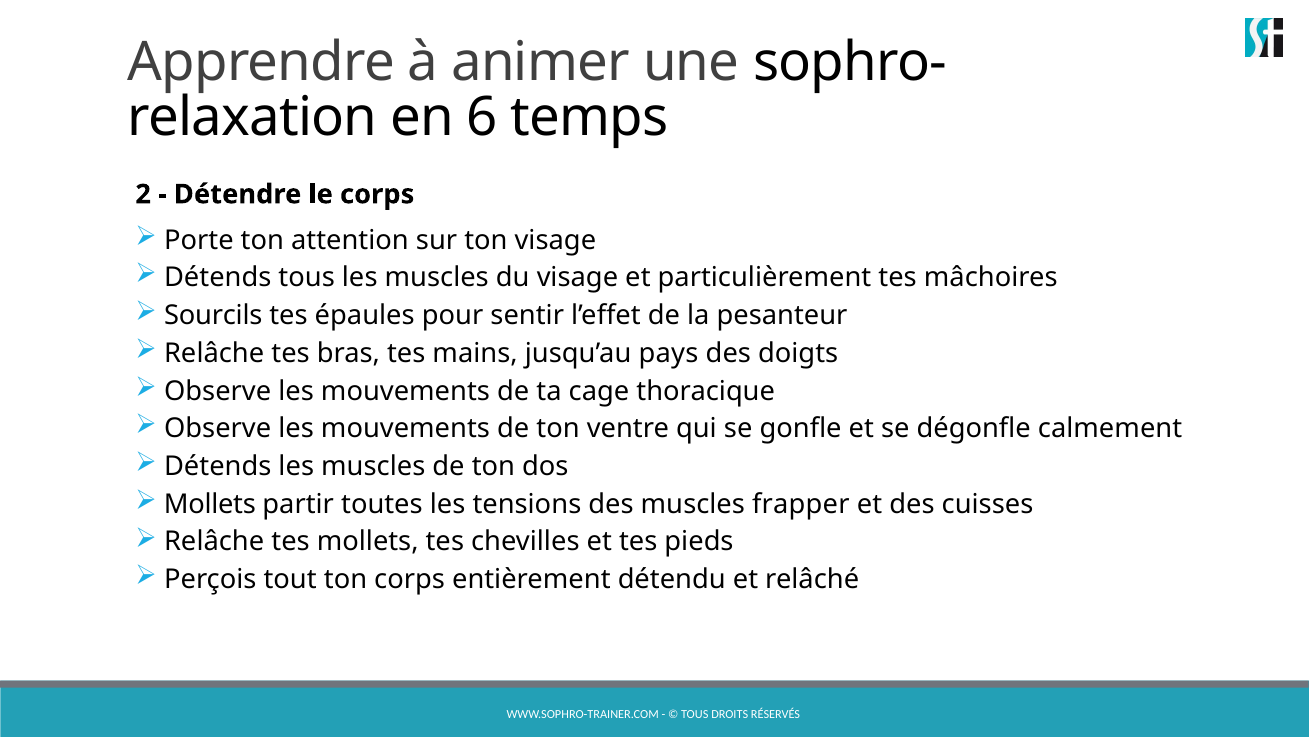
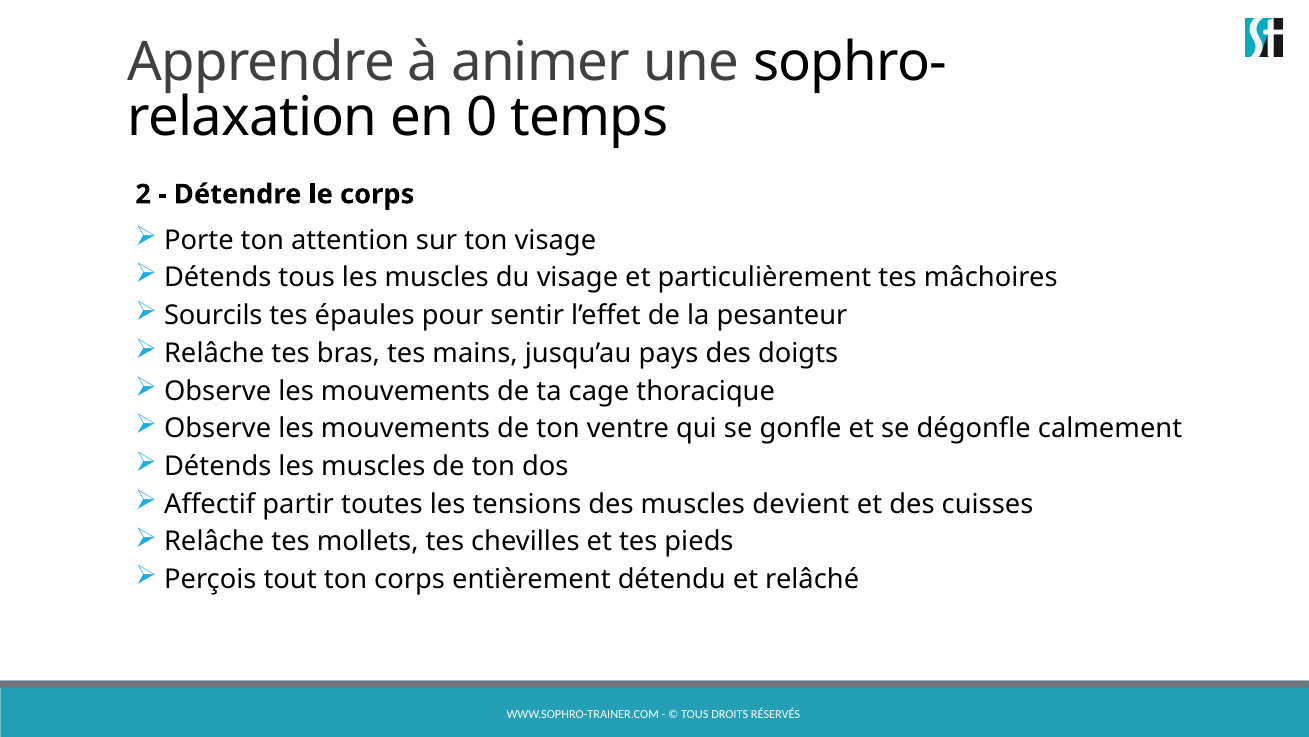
6: 6 -> 0
Mollets at (210, 504): Mollets -> Affectif
frapper: frapper -> devient
